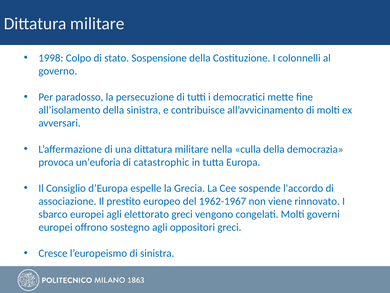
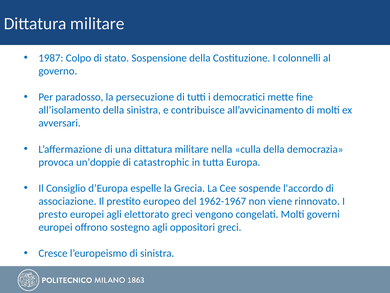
1998: 1998 -> 1987
un’euforia: un’euforia -> un’doppie
sbarco: sbarco -> presto
